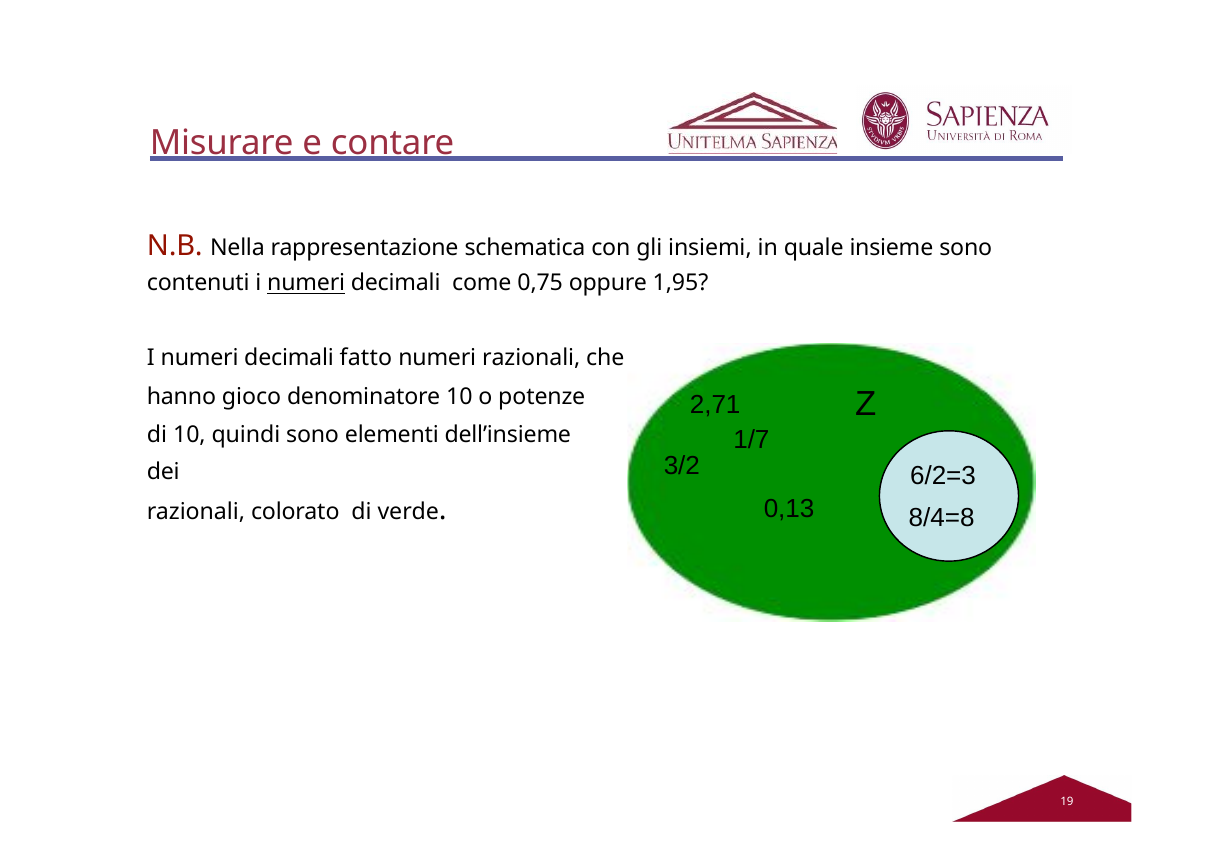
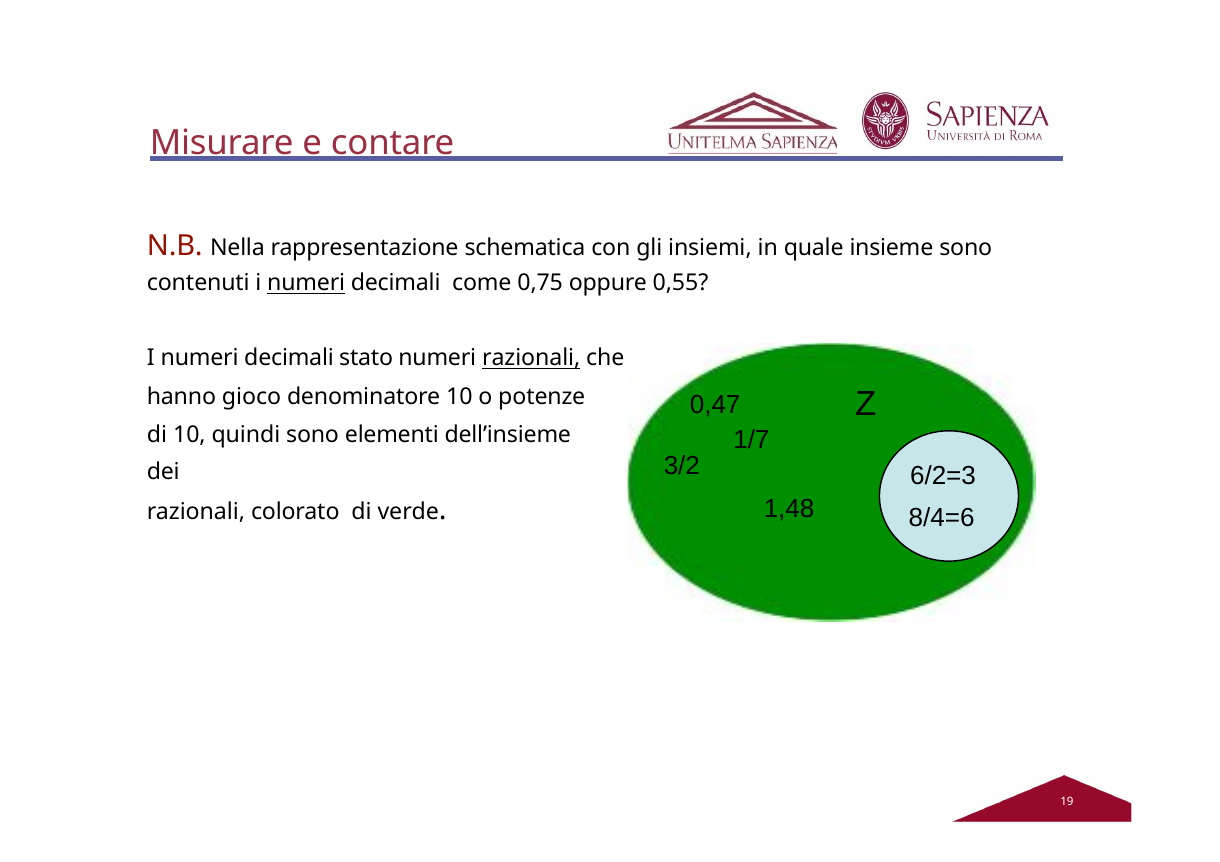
1,95: 1,95 -> 0,55
fatto: fatto -> stato
razionali at (531, 358) underline: none -> present
2,71: 2,71 -> 0,47
0,13: 0,13 -> 1,48
8/4=8: 8/4=8 -> 8/4=6
